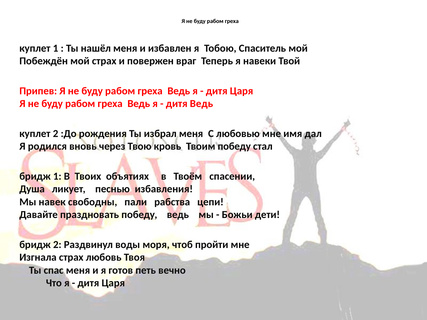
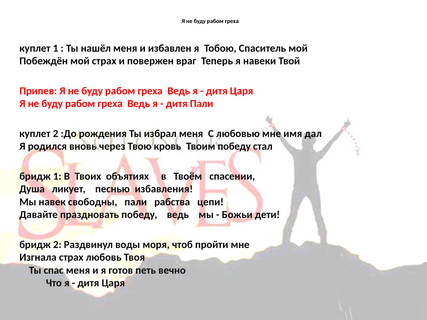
дитя Ведь: Ведь -> Пали
